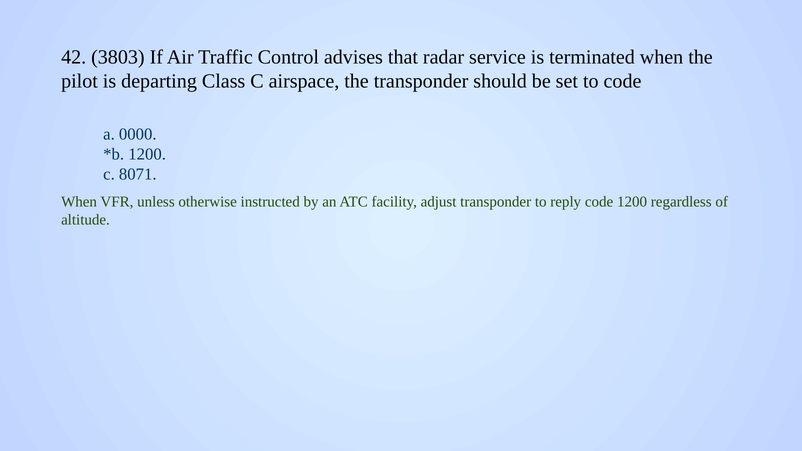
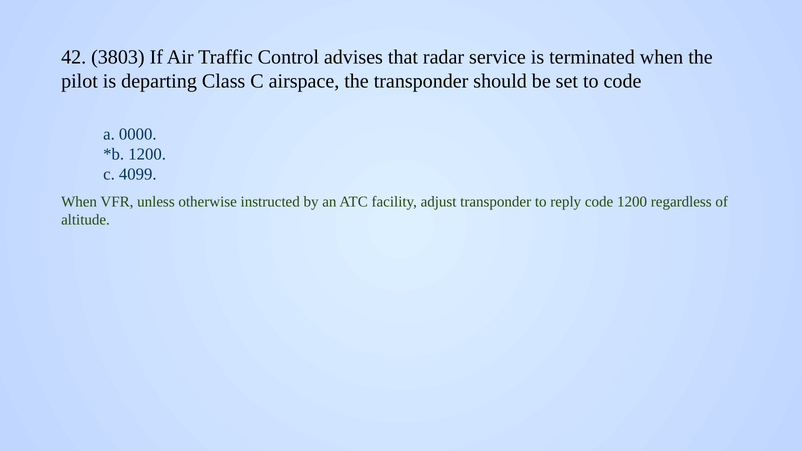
8071: 8071 -> 4099
